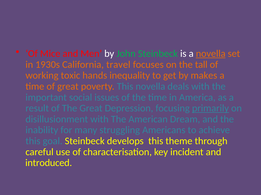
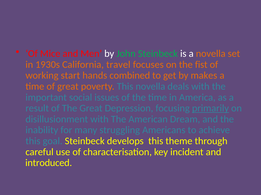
novella at (211, 54) underline: present -> none
tall: tall -> fist
toxic: toxic -> start
inequality: inequality -> combined
